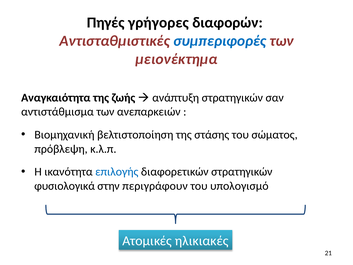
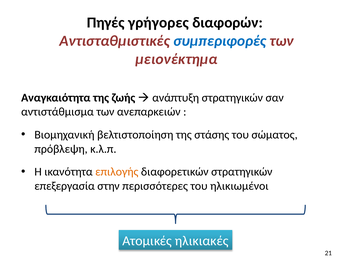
επιλογής colour: blue -> orange
φυσιολογικά: φυσιολογικά -> επεξεργασία
περιγράφουν: περιγράφουν -> περισσότερες
υπολογισμό: υπολογισμό -> ηλικιωμένοι
